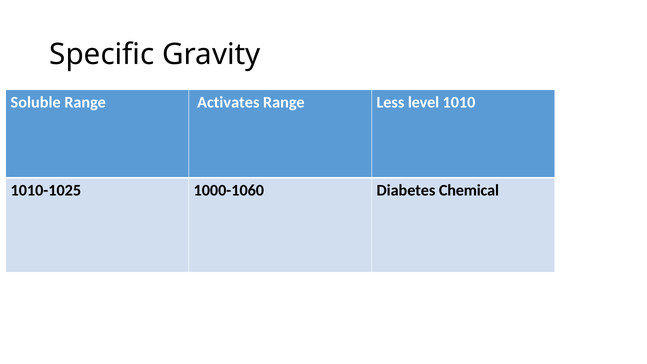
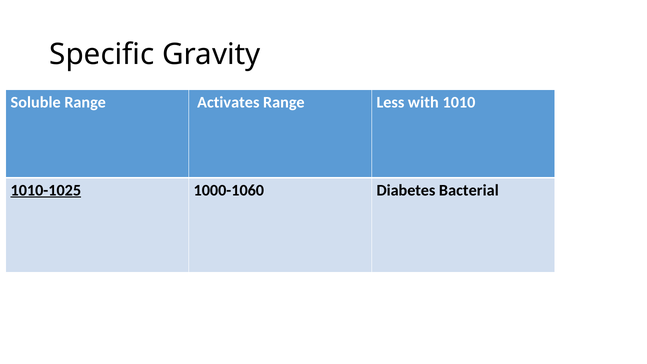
level: level -> with
1010-1025 underline: none -> present
Chemical: Chemical -> Bacterial
